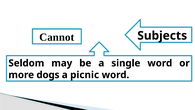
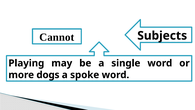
Seldom: Seldom -> Playing
picnic: picnic -> spoke
